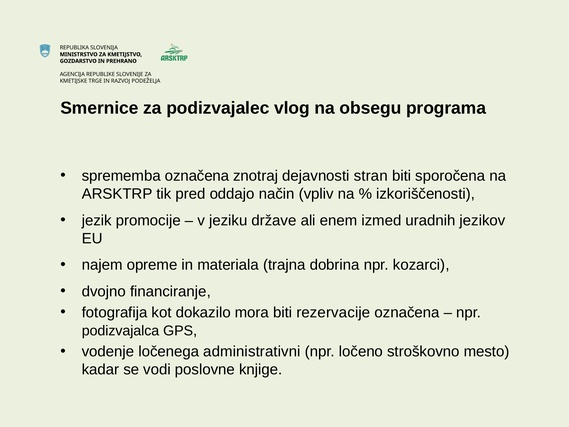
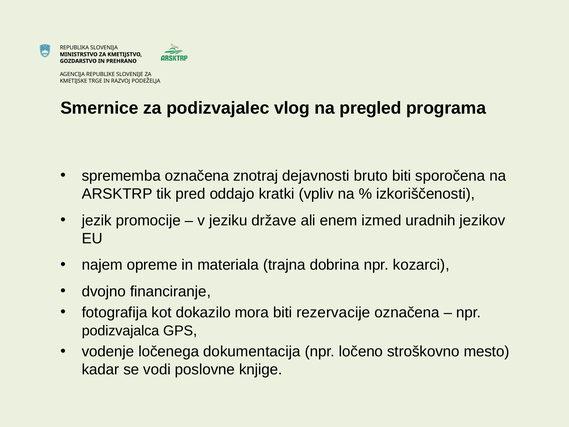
obsegu: obsegu -> pregled
stran: stran -> bruto
način: način -> kratki
administrativni: administrativni -> dokumentacija
